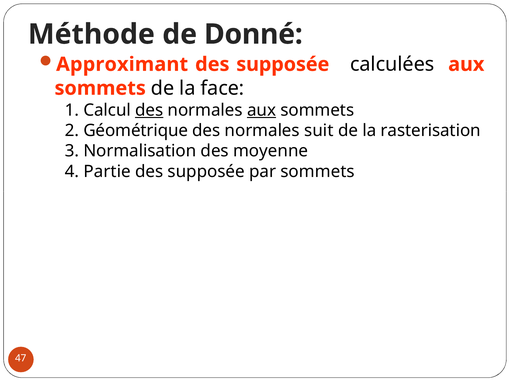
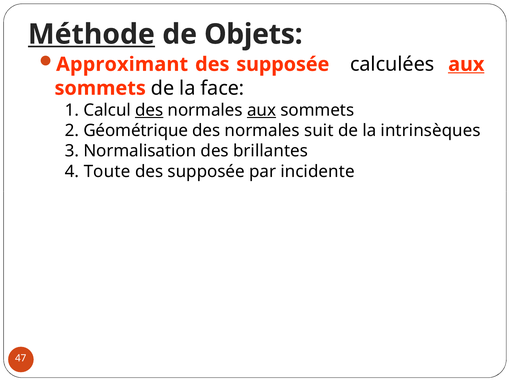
Méthode underline: none -> present
Donné: Donné -> Objets
aux at (466, 64) underline: none -> present
rasterisation: rasterisation -> intrinsèques
moyenne: moyenne -> brillantes
Partie: Partie -> Toute
par sommets: sommets -> incidente
